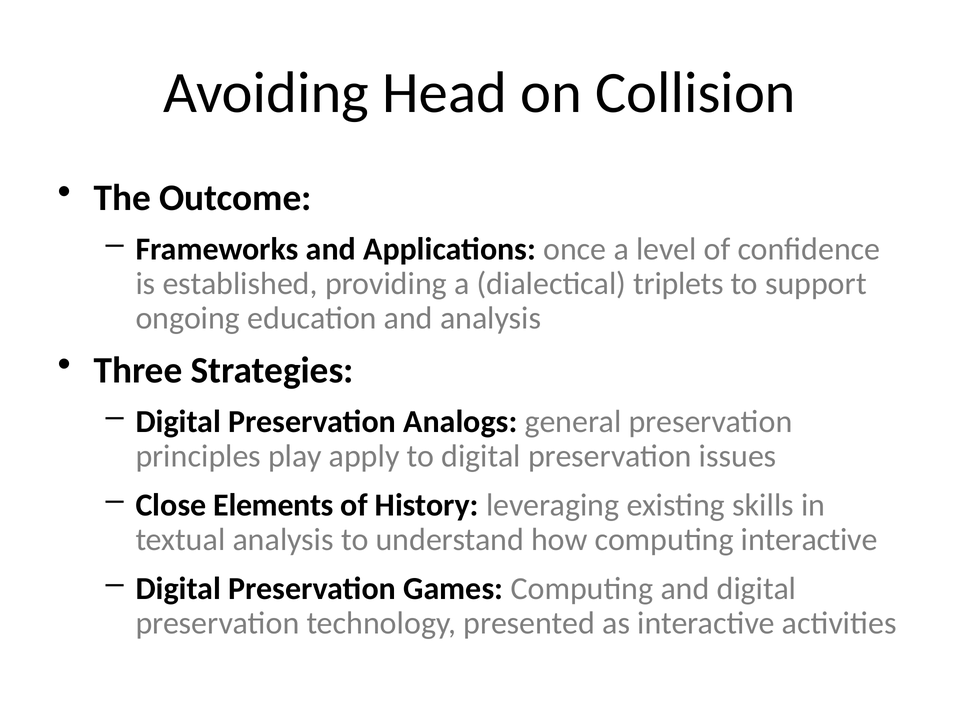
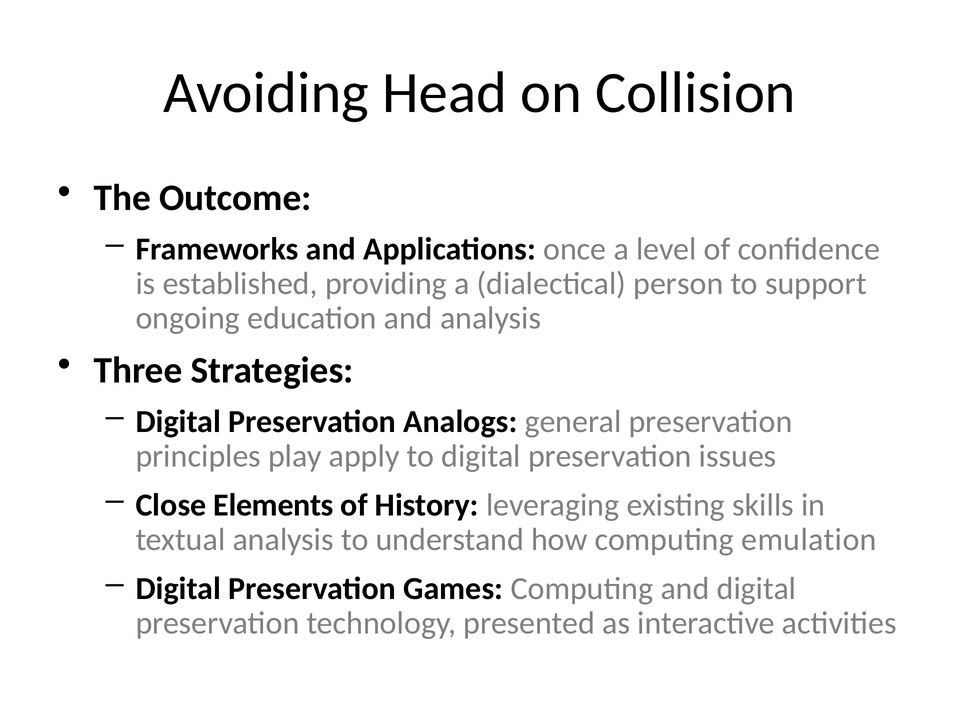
triplets: triplets -> person
computing interactive: interactive -> emulation
